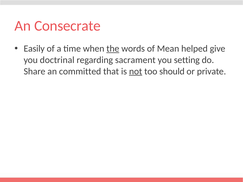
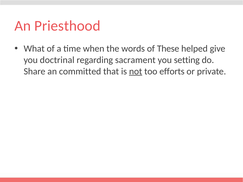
Consecrate: Consecrate -> Priesthood
Easily: Easily -> What
the underline: present -> none
Mean: Mean -> These
should: should -> efforts
